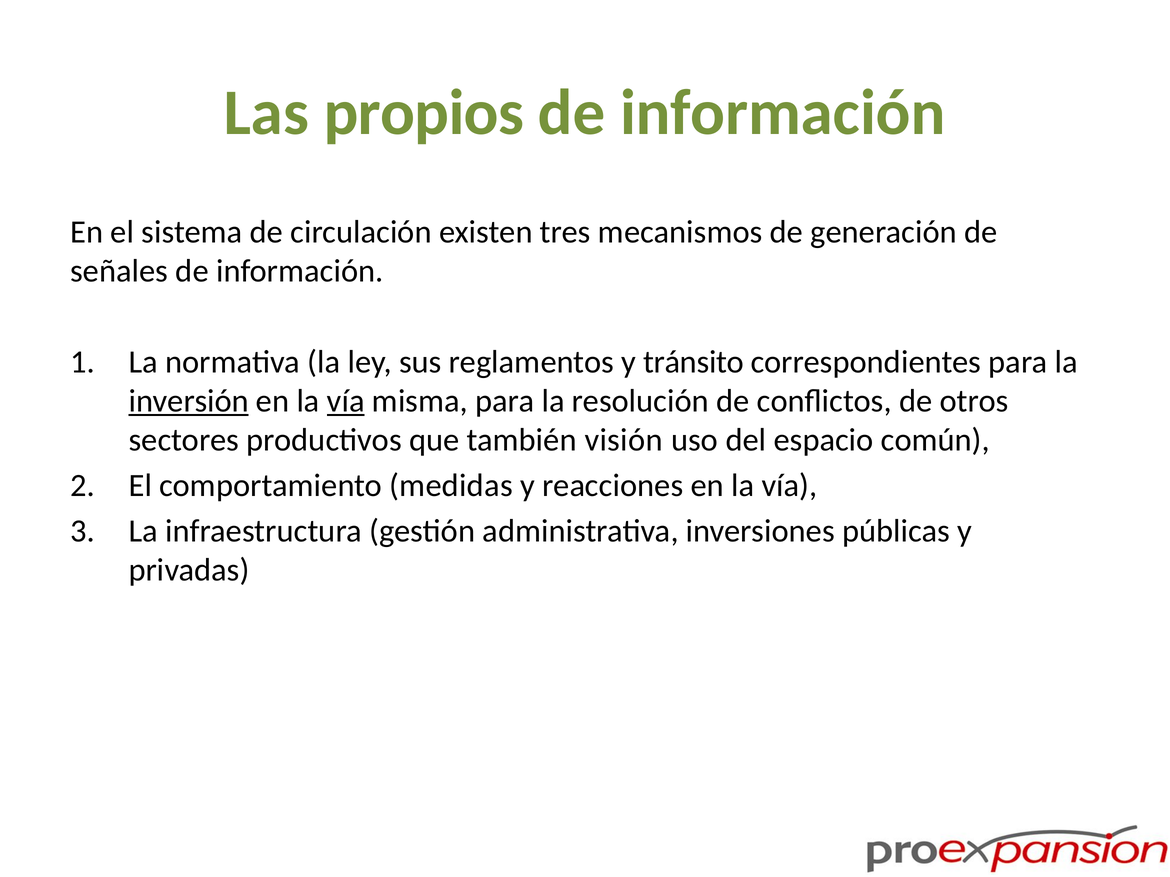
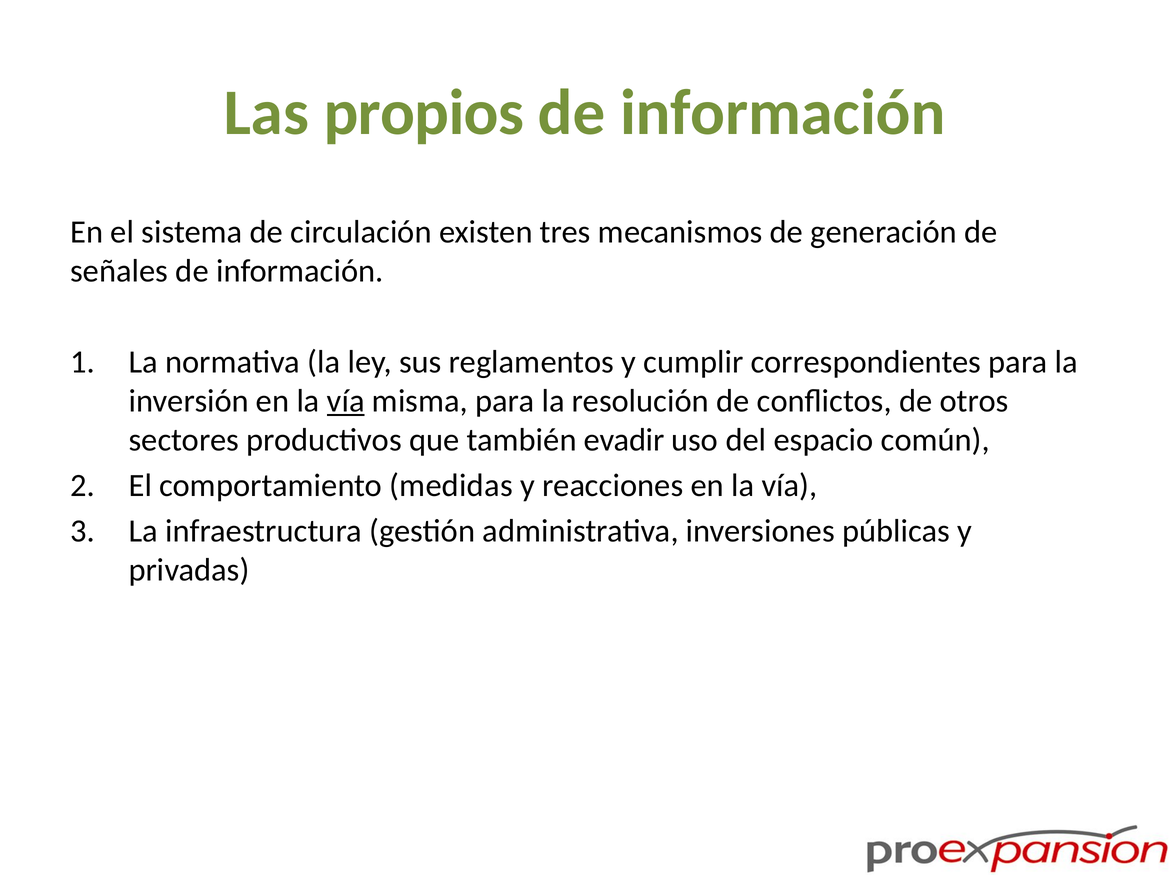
tránsito: tránsito -> cumplir
inversión underline: present -> none
visión: visión -> evadir
